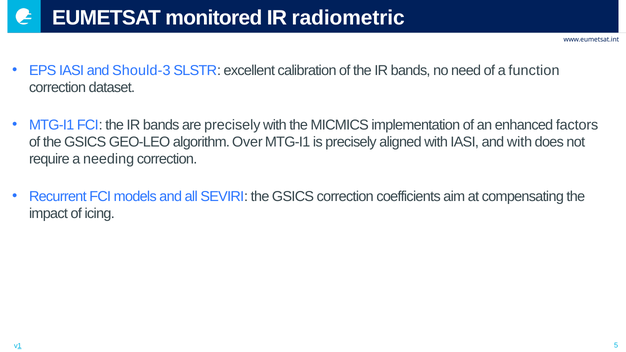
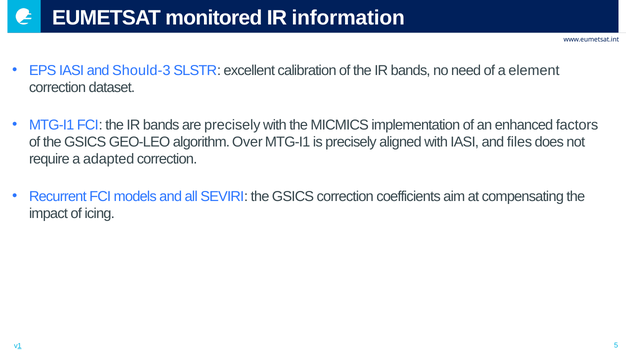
radiometric: radiometric -> information
function: function -> element
and with: with -> files
needing: needing -> adapted
